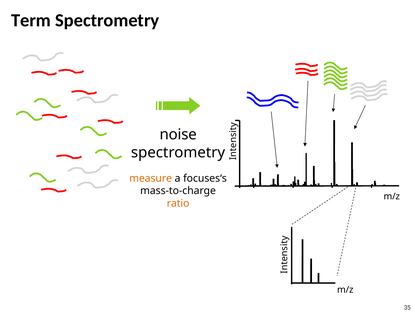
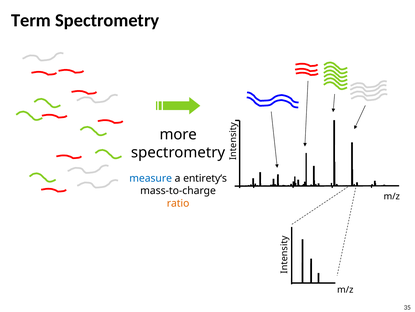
noise: noise -> more
measure colour: orange -> blue
focuses‘s: focuses‘s -> entirety‘s
